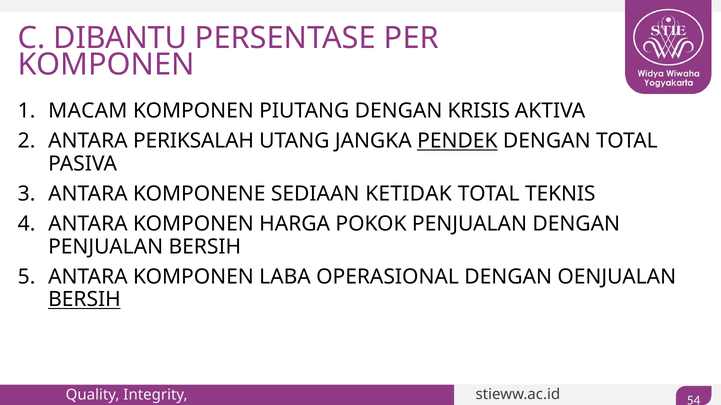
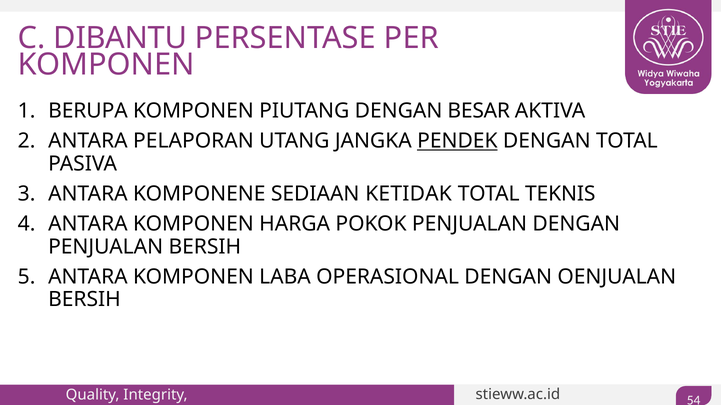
MACAM: MACAM -> BERUPA
KRISIS: KRISIS -> BESAR
PERIKSALAH: PERIKSALAH -> PELAPORAN
BERSIH at (84, 300) underline: present -> none
